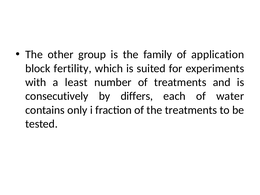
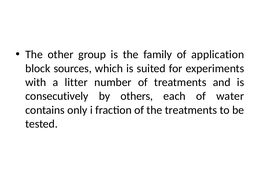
fertility: fertility -> sources
least: least -> litter
differs: differs -> others
